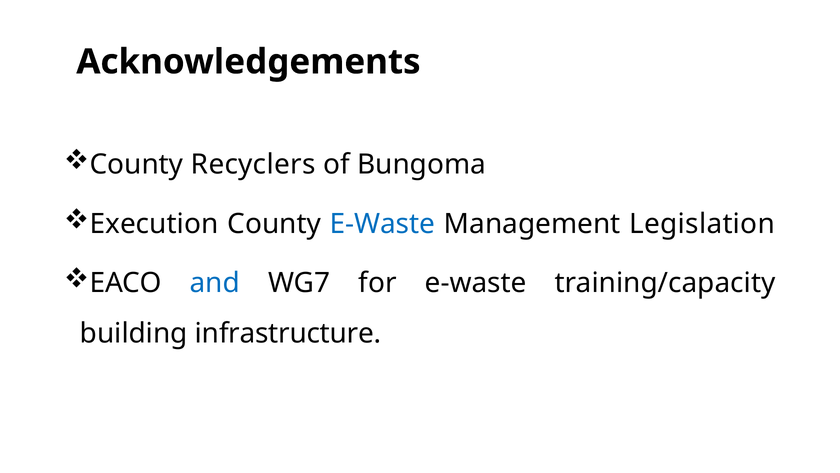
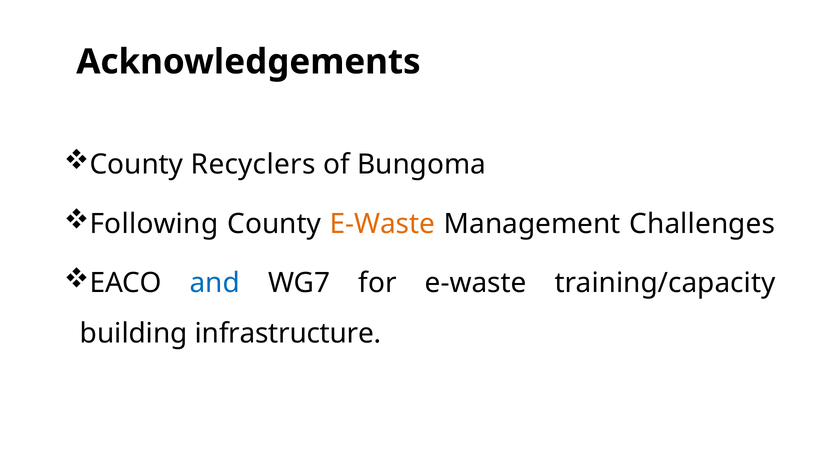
Execution: Execution -> Following
E-Waste at (382, 224) colour: blue -> orange
Legislation: Legislation -> Challenges
